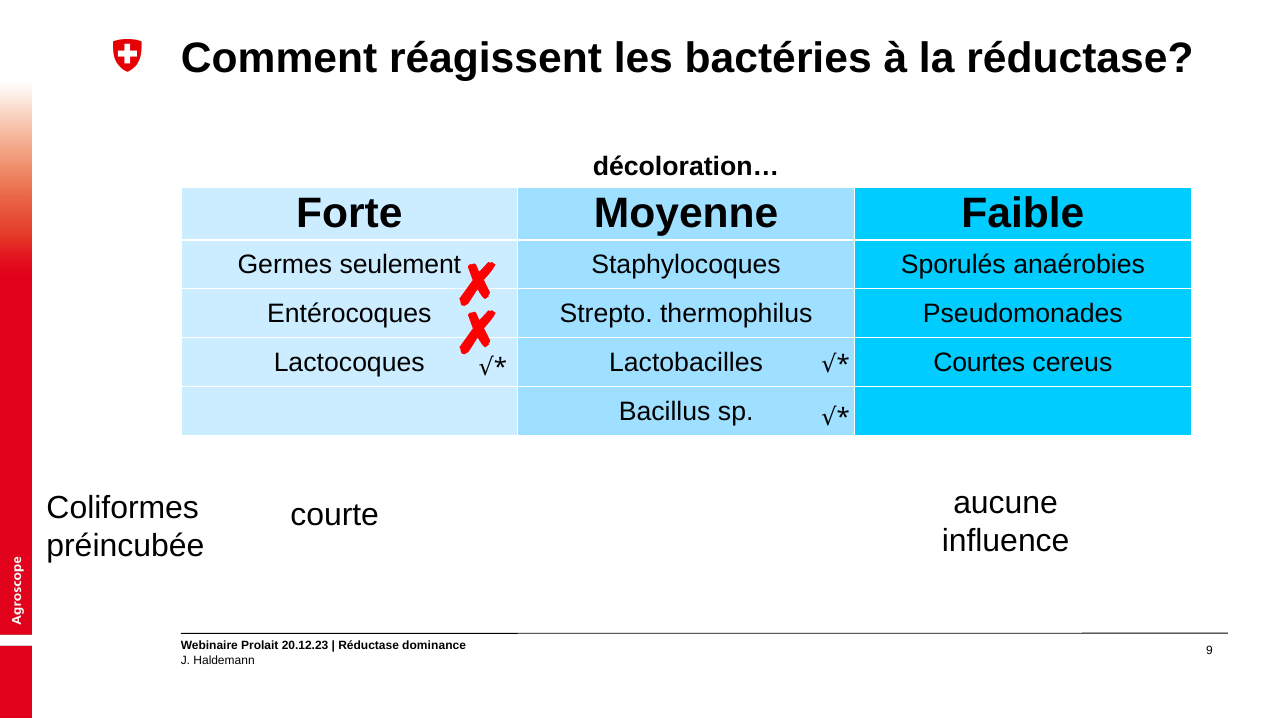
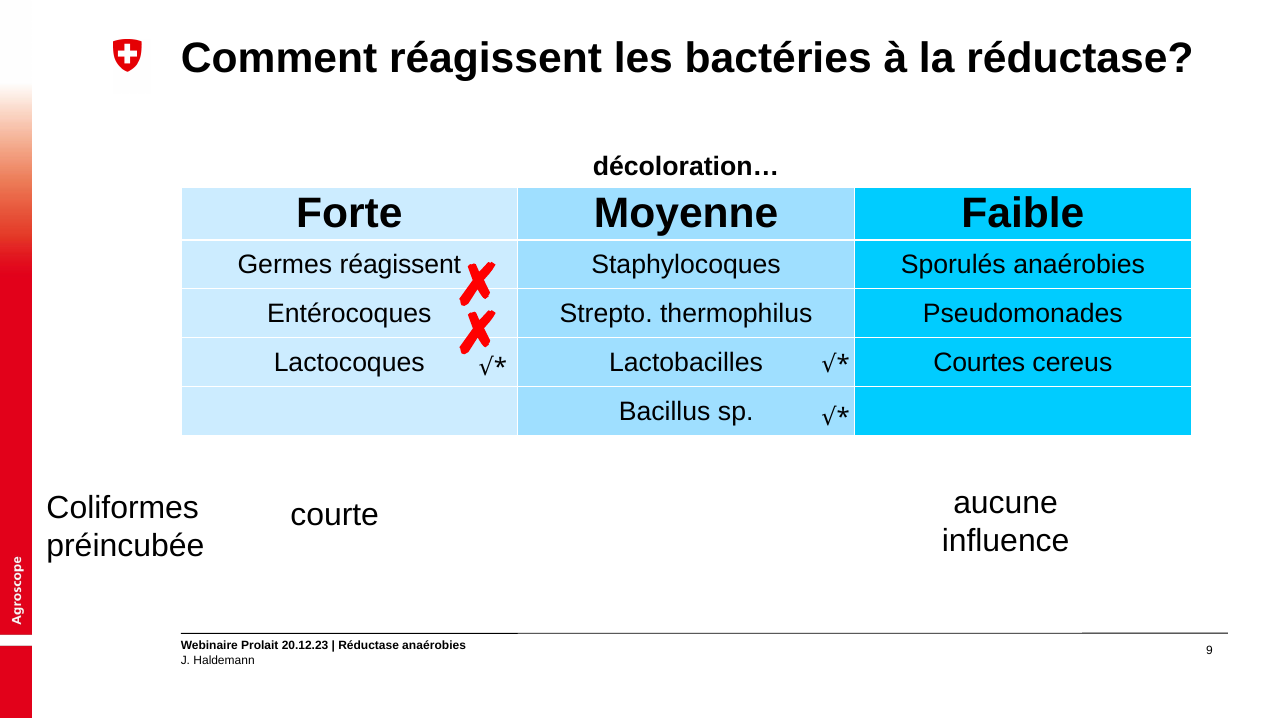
Germes seulement: seulement -> réagissent
Réductase dominance: dominance -> anaérobies
